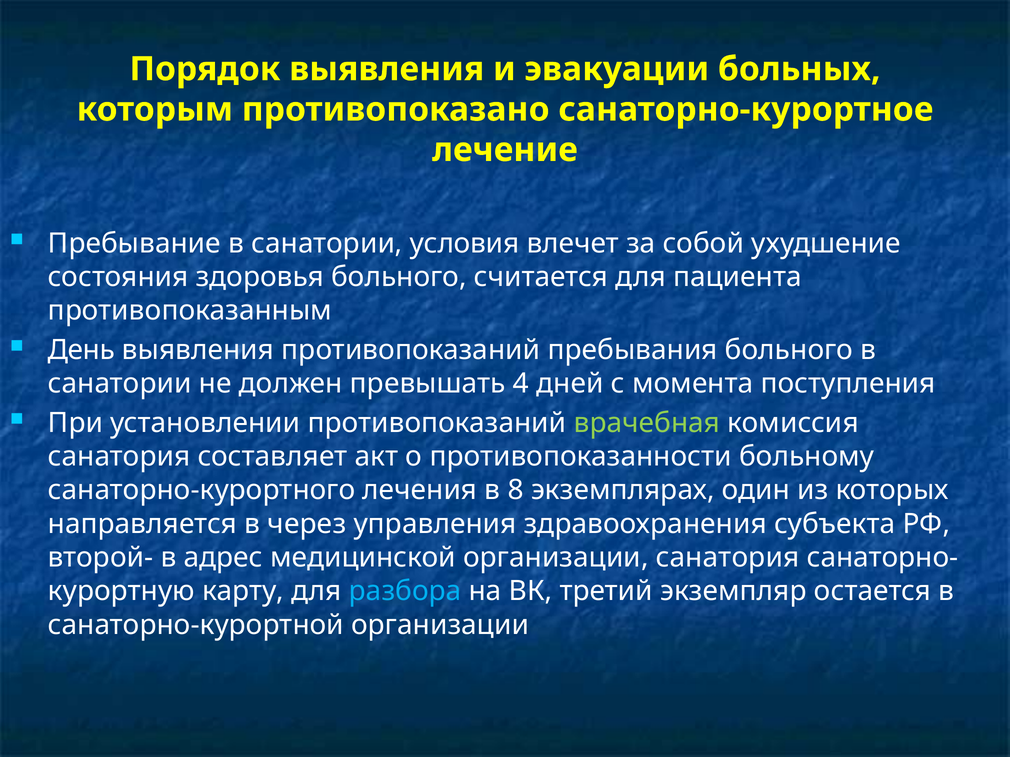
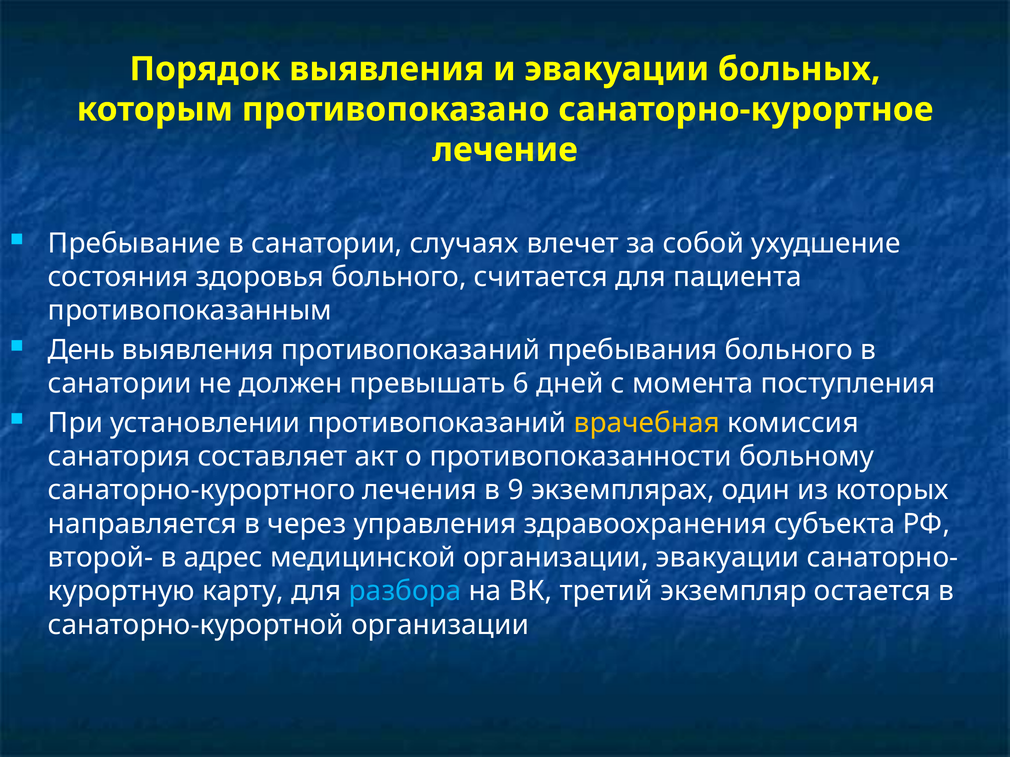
условия: условия -> случаях
4: 4 -> 6
врачебная colour: light green -> yellow
8: 8 -> 9
организации санатория: санатория -> эвакуации
